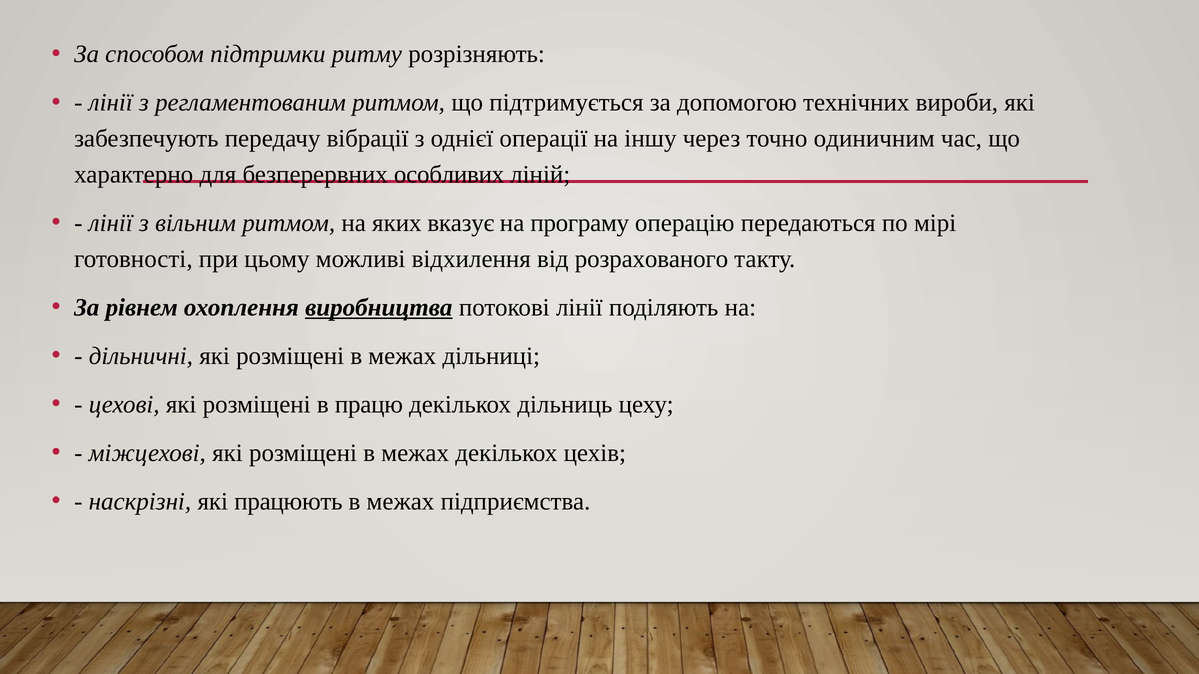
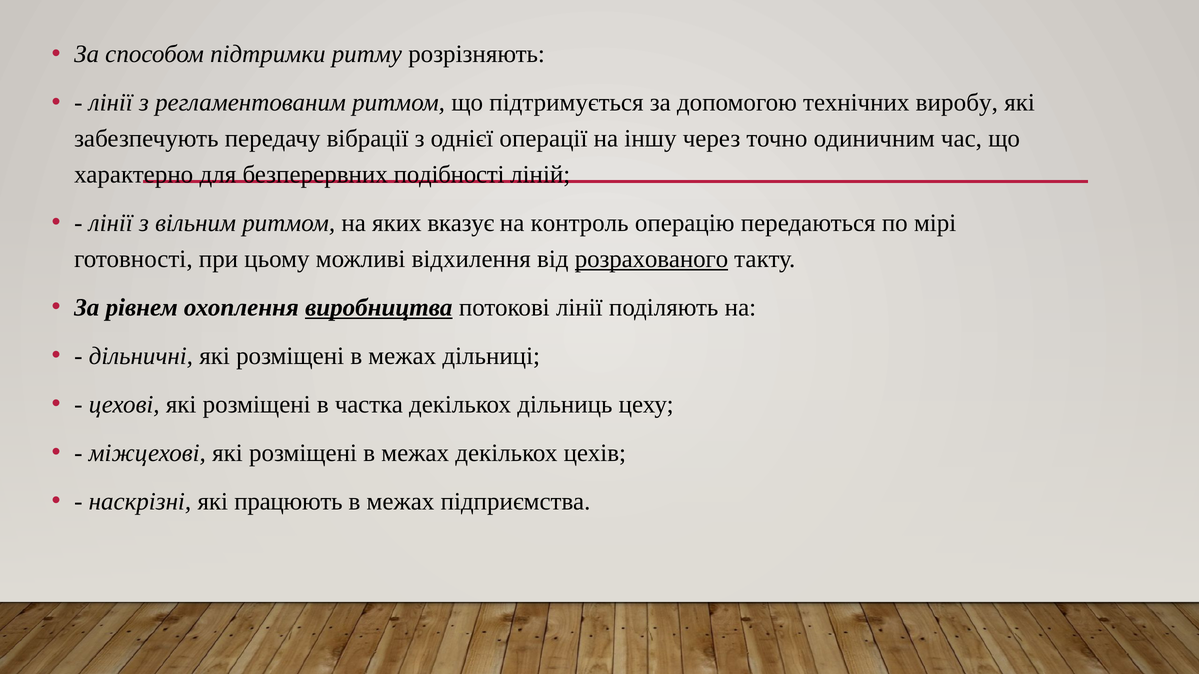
вироби: вироби -> виробу
особливих: особливих -> подібності
програму: програму -> контроль
розрахованого underline: none -> present
працю: працю -> частка
